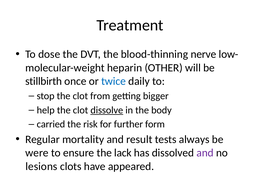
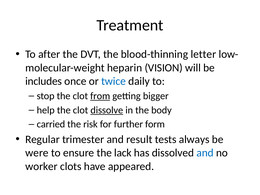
dose: dose -> after
nerve: nerve -> letter
OTHER: OTHER -> VISION
stillbirth: stillbirth -> includes
from underline: none -> present
mortality: mortality -> trimester
and at (205, 153) colour: purple -> blue
lesions: lesions -> worker
